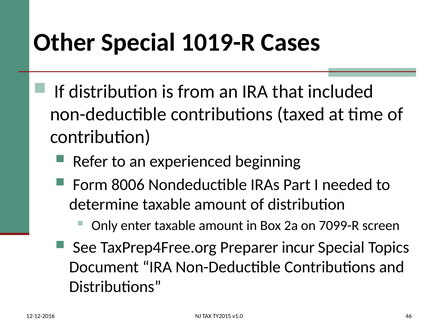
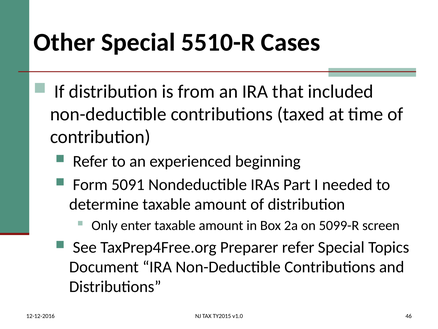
1019-R: 1019-R -> 5510-R
8006: 8006 -> 5091
7099-R: 7099-R -> 5099-R
Preparer incur: incur -> refer
